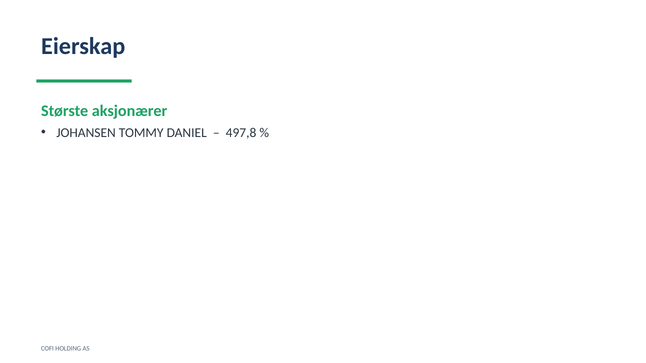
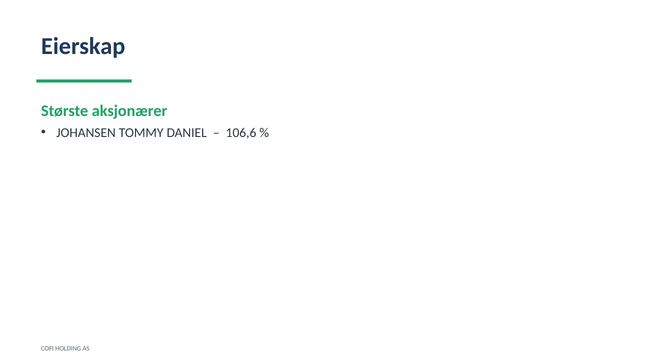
497,8: 497,8 -> 106,6
